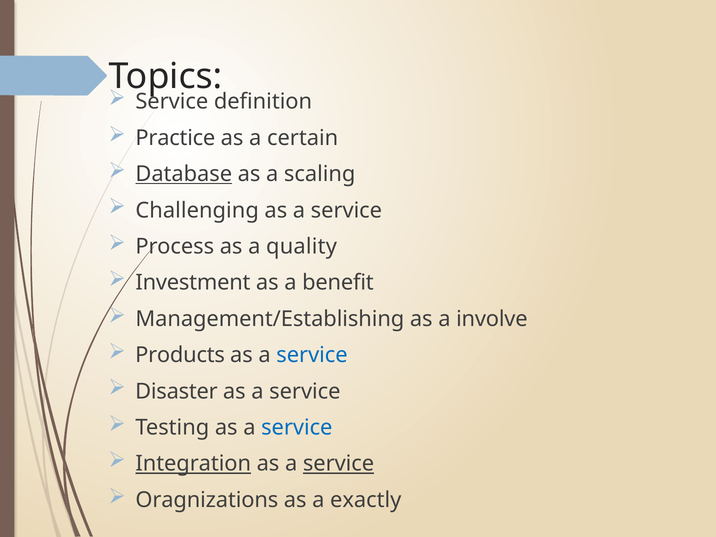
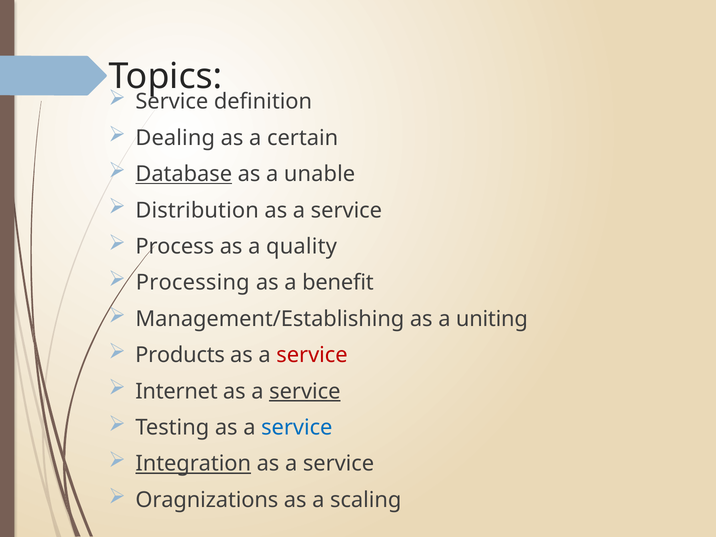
Practice: Practice -> Dealing
scaling: scaling -> unable
Challenging: Challenging -> Distribution
Investment: Investment -> Processing
involve: involve -> uniting
service at (312, 355) colour: blue -> red
Disaster: Disaster -> Internet
service at (305, 391) underline: none -> present
service at (339, 464) underline: present -> none
exactly: exactly -> scaling
